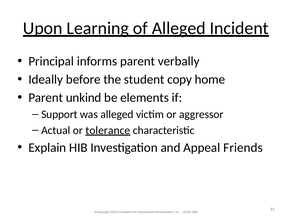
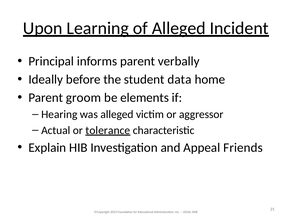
copy: copy -> data
unkind: unkind -> groom
Support: Support -> Hearing
